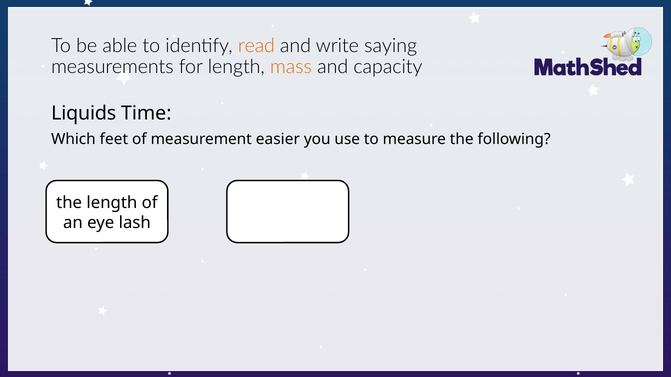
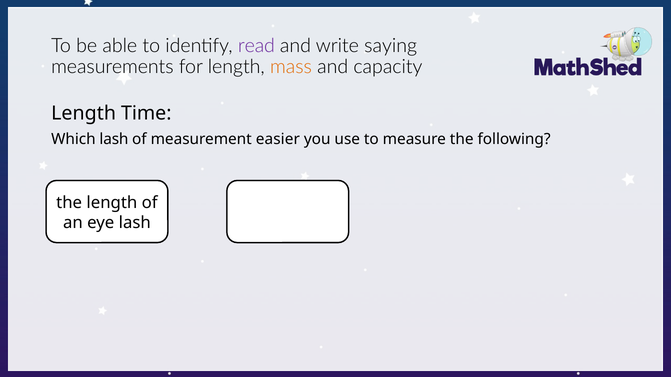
read colour: orange -> purple
Liquids at (84, 113): Liquids -> Length
Which feet: feet -> lash
